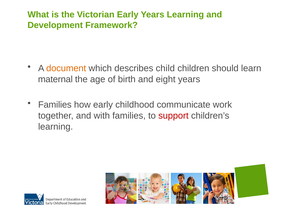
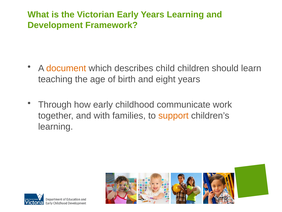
maternal: maternal -> teaching
Families at (55, 105): Families -> Through
support colour: red -> orange
